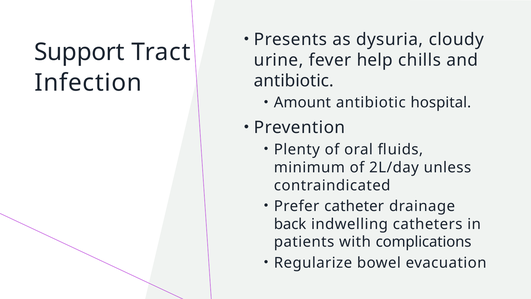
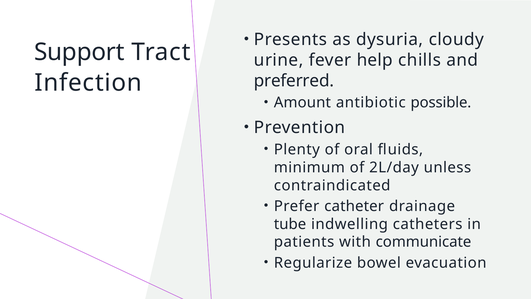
antibiotic at (294, 81): antibiotic -> preferred
hospital: hospital -> possible
back: back -> tube
complications: complications -> communicate
